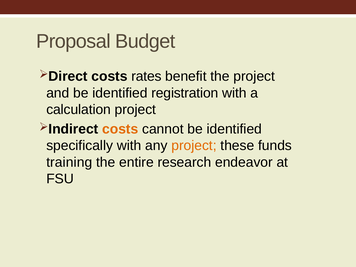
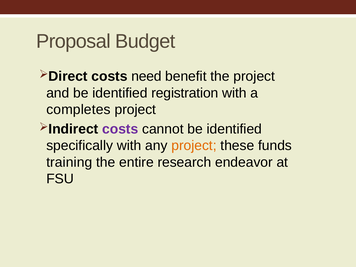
rates: rates -> need
calculation: calculation -> completes
costs at (120, 129) colour: orange -> purple
